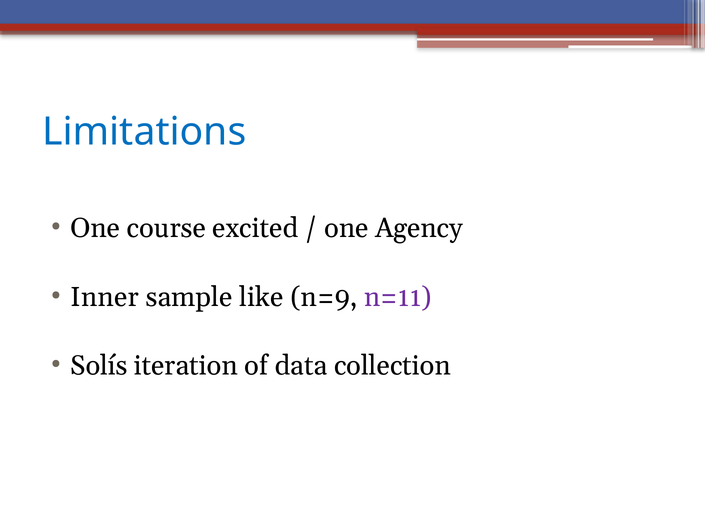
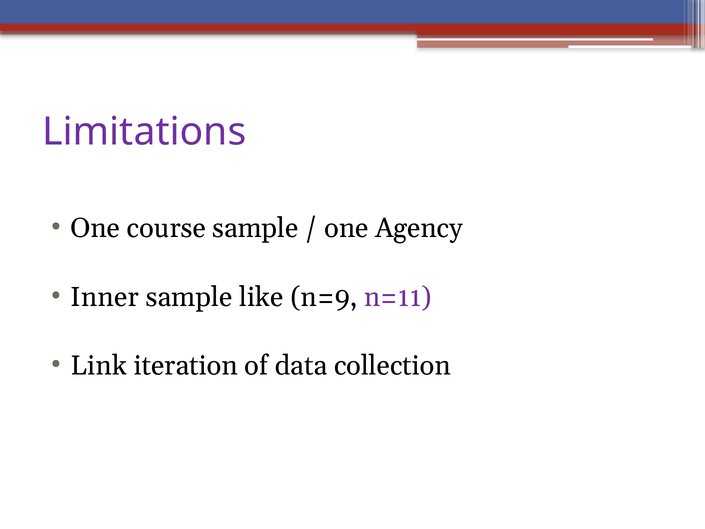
Limitations colour: blue -> purple
course excited: excited -> sample
Solís: Solís -> Link
